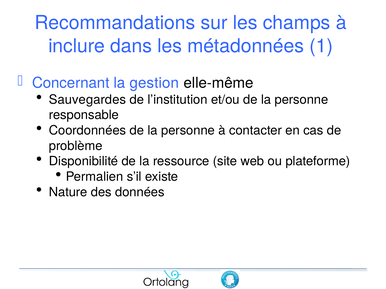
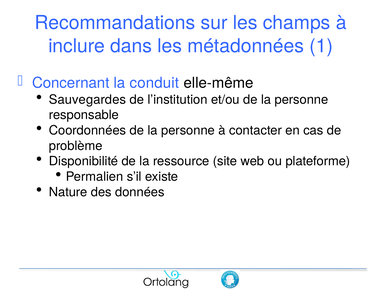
gestion: gestion -> conduit
